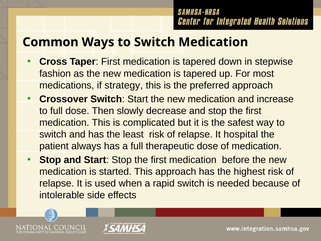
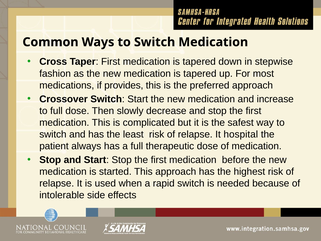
strategy: strategy -> provides
